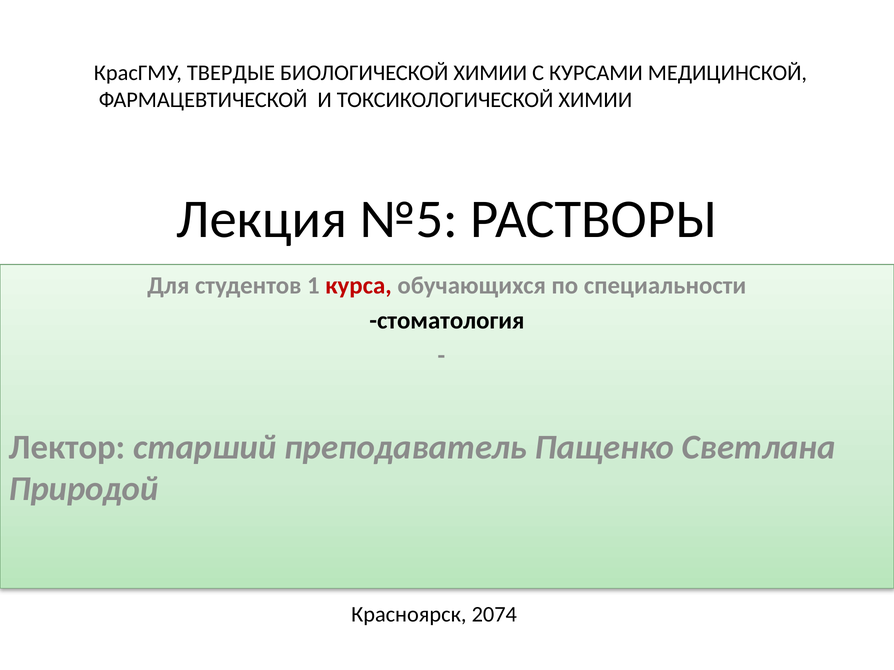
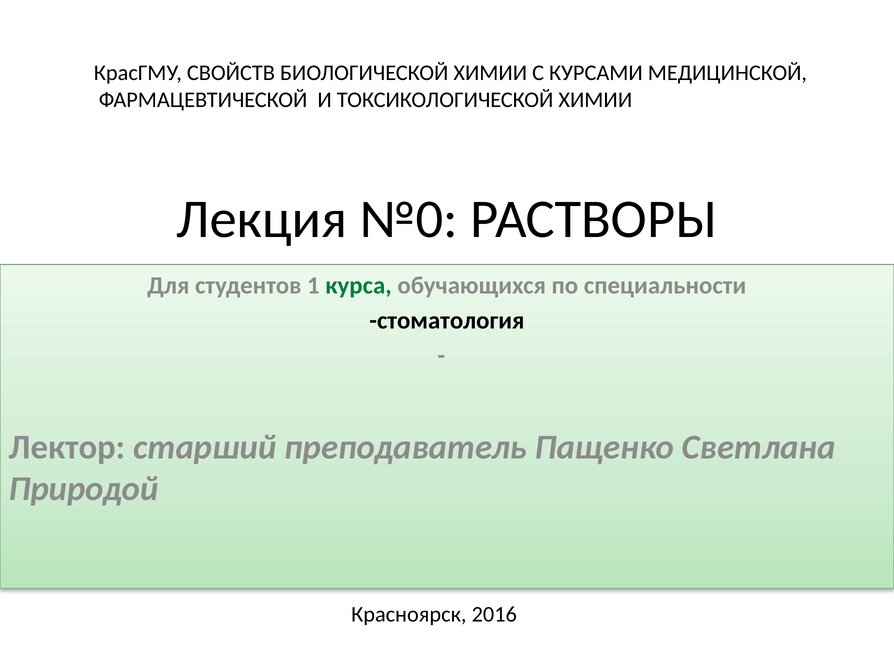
ТВЕРДЫЕ: ТВЕРДЫЕ -> СВОЙСТВ
№5: №5 -> №0
курса colour: red -> green
2074: 2074 -> 2016
